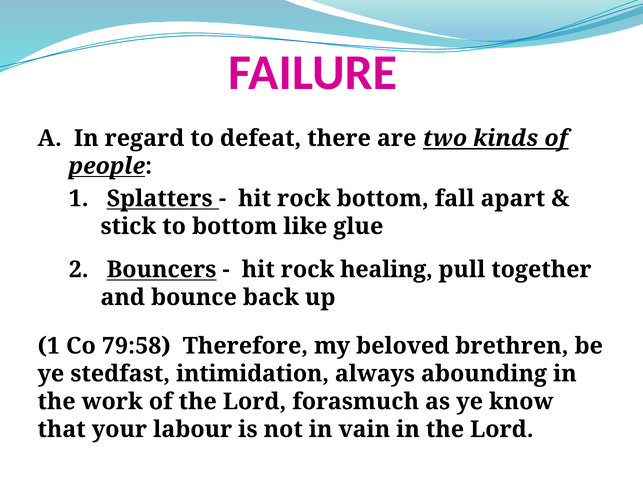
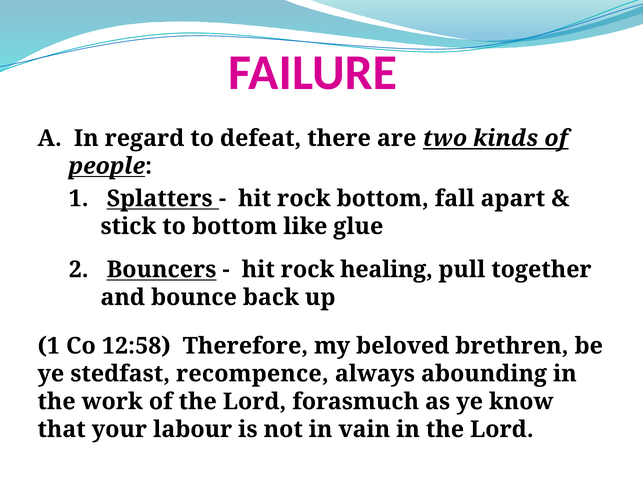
79:58: 79:58 -> 12:58
intimidation: intimidation -> recompence
